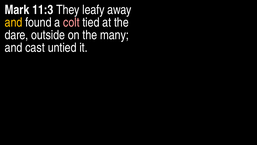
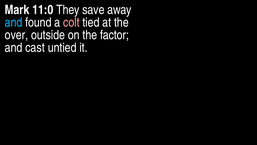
11:3: 11:3 -> 11:0
leafy: leafy -> save
and at (14, 22) colour: yellow -> light blue
dare: dare -> over
many: many -> factor
